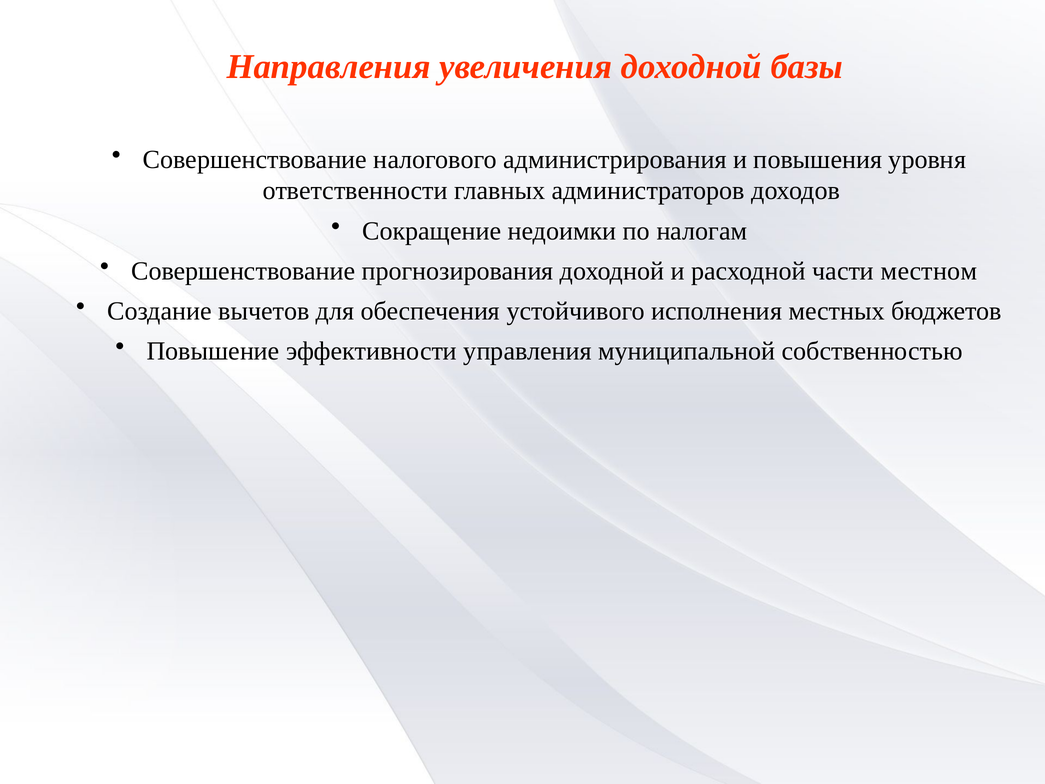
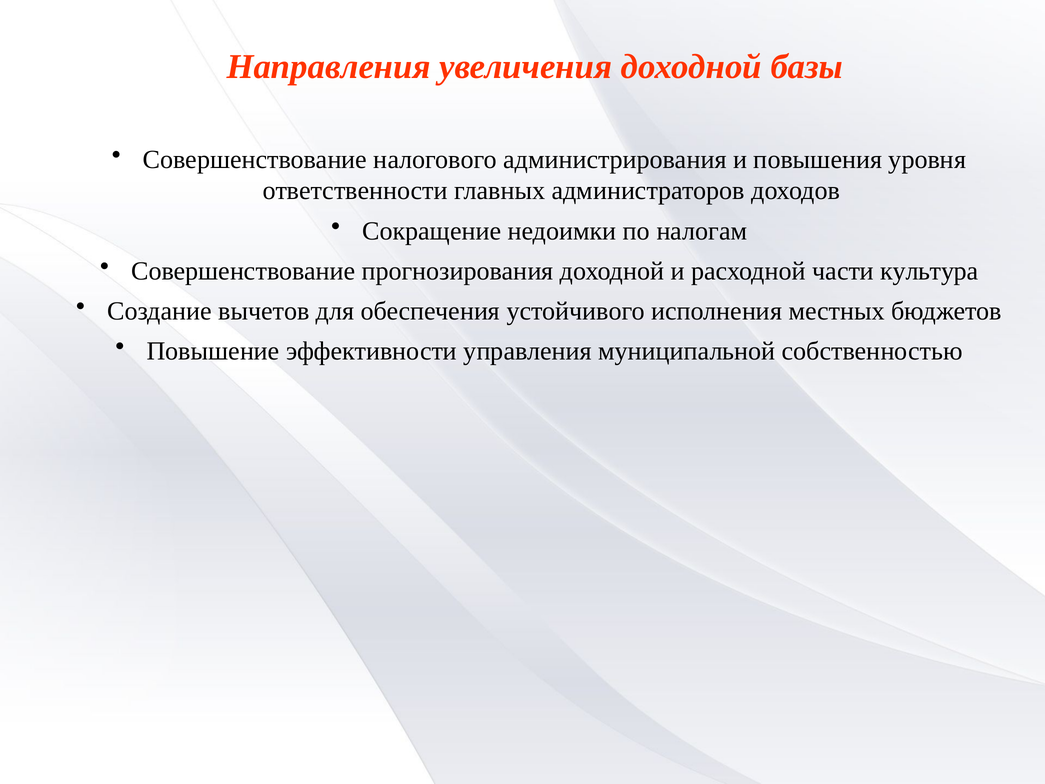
местном: местном -> культура
